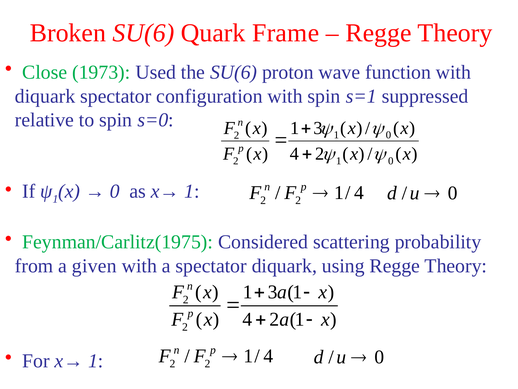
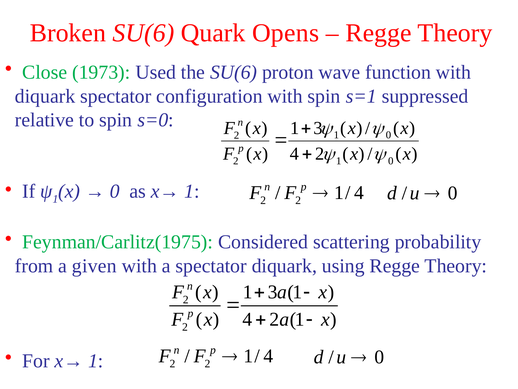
Frame: Frame -> Opens
